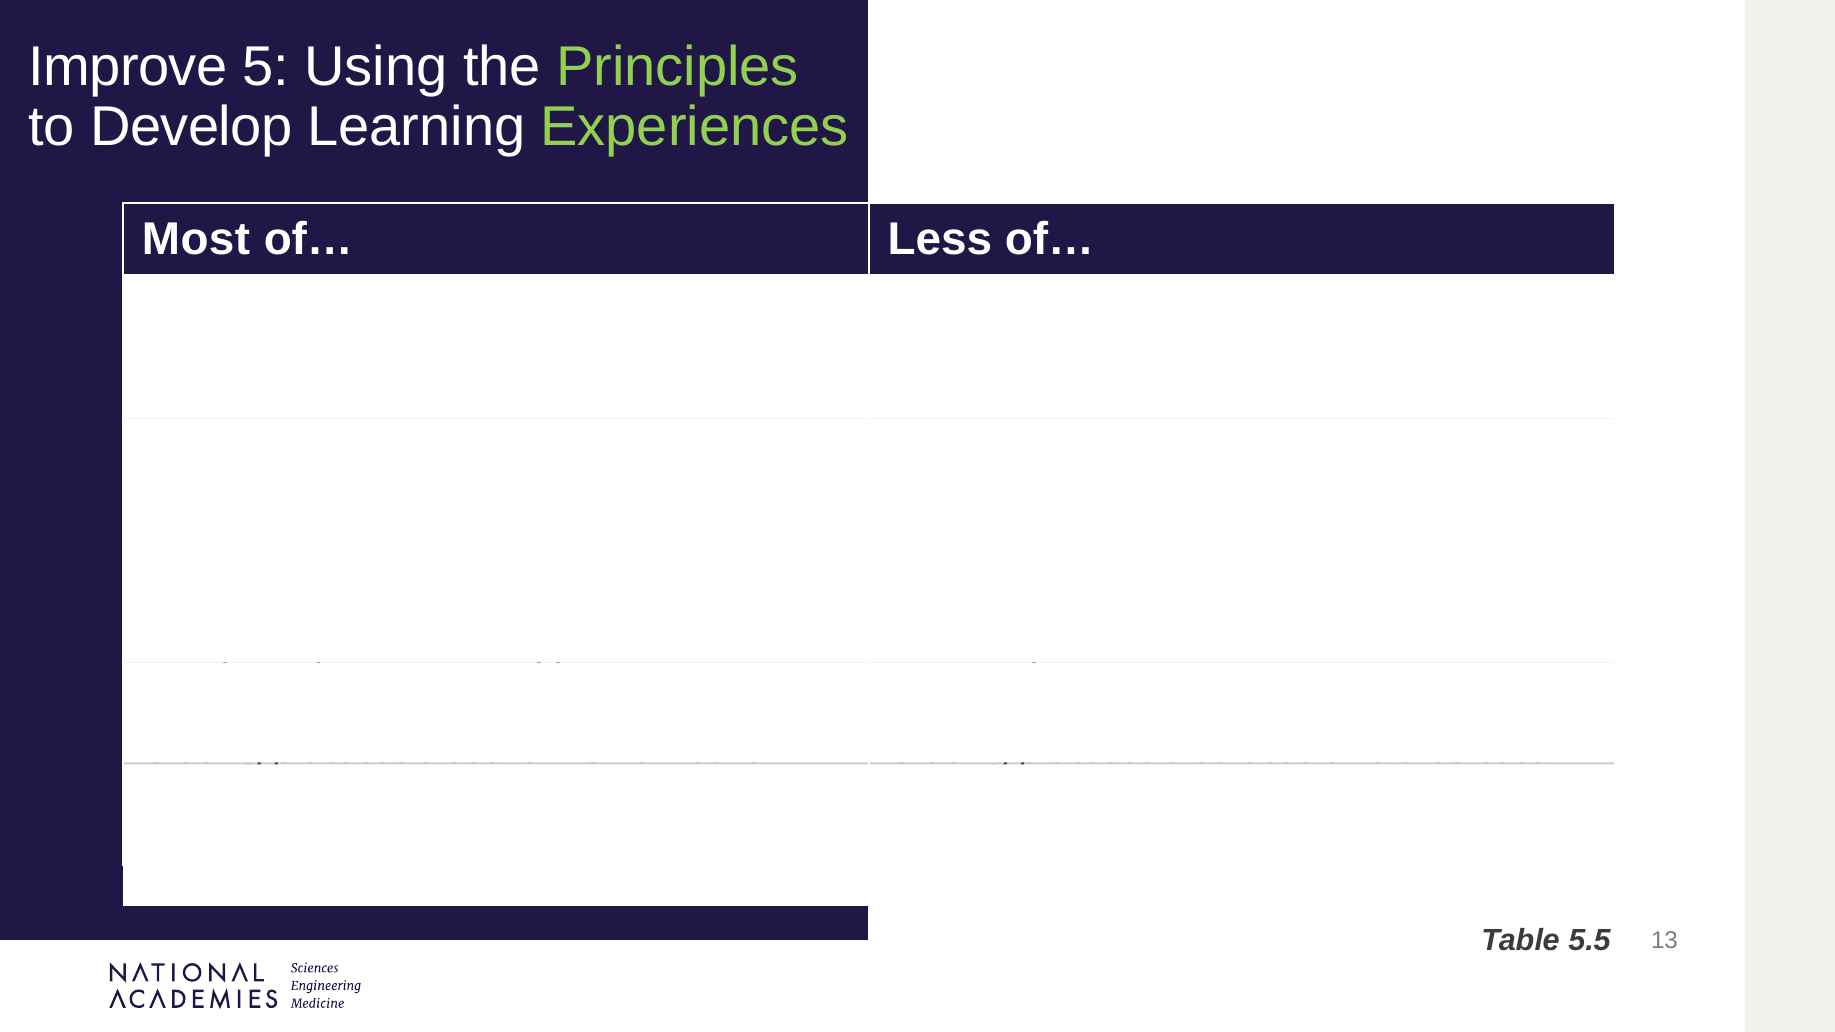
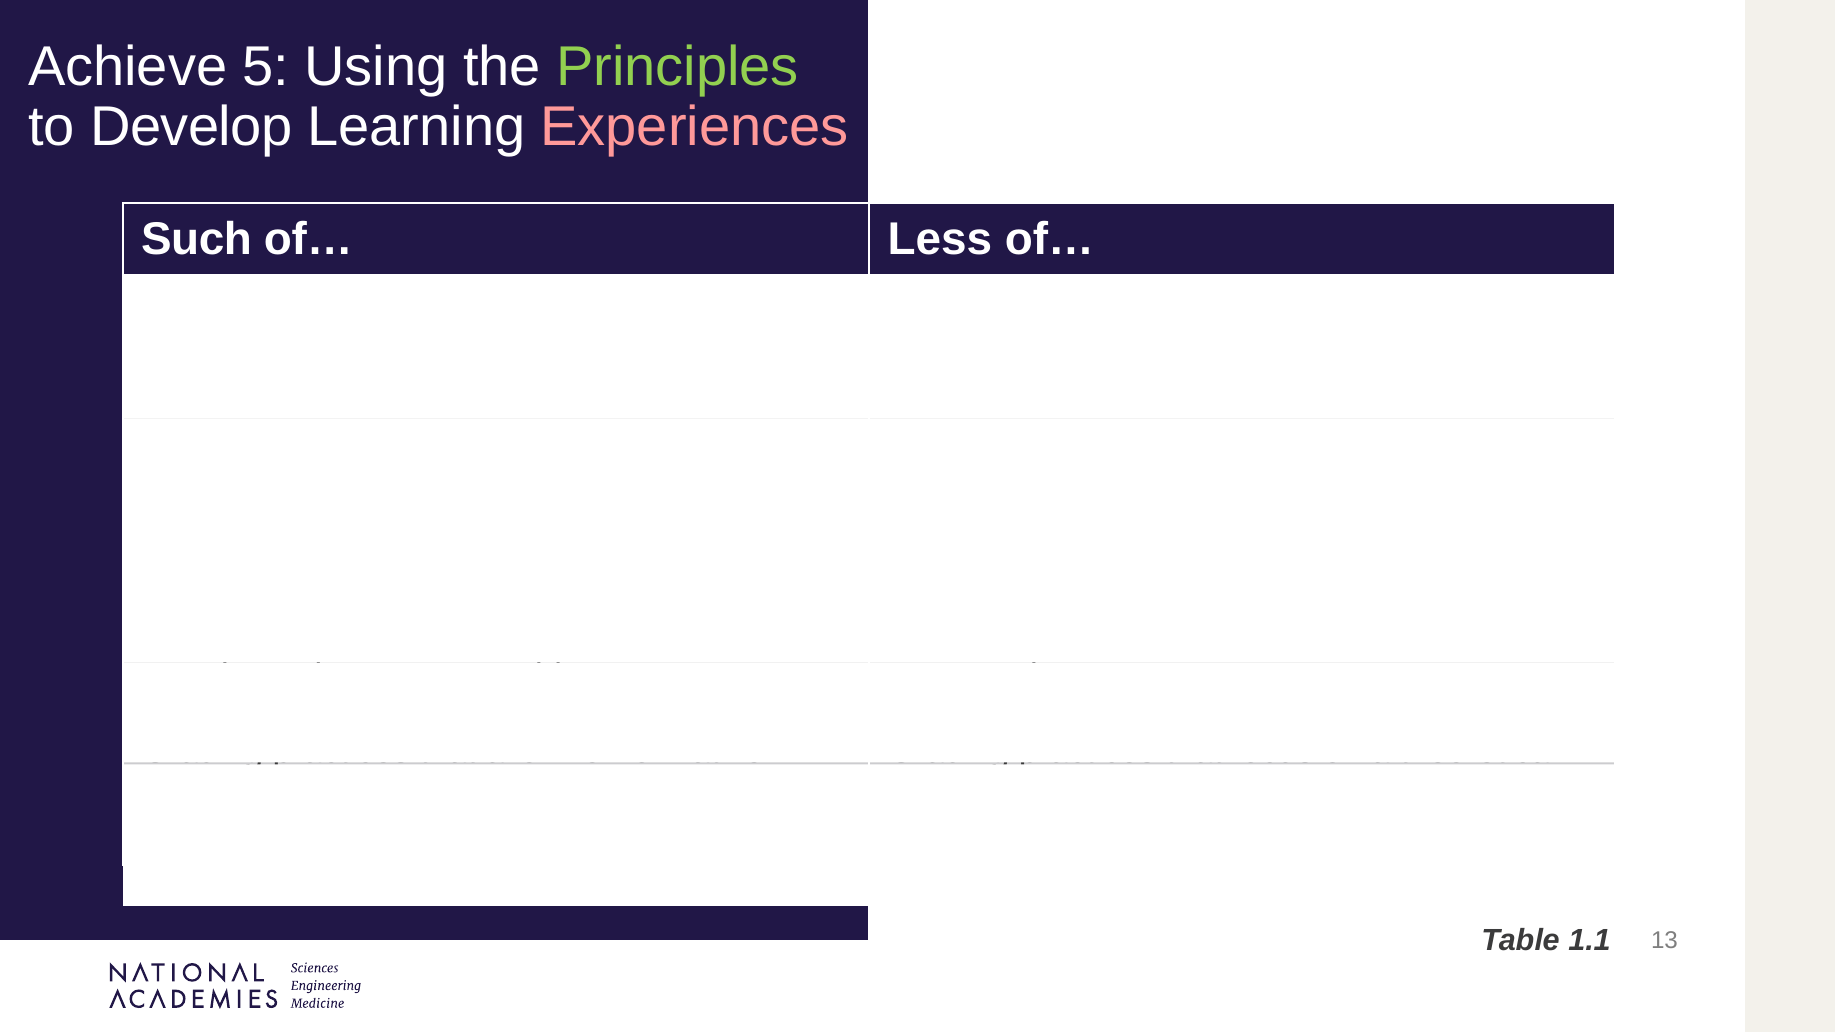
Improve at (128, 67): Improve -> Achieve
Experiences colour: light green -> pink
Most: Most -> Such
5.5: 5.5 -> 1.1
